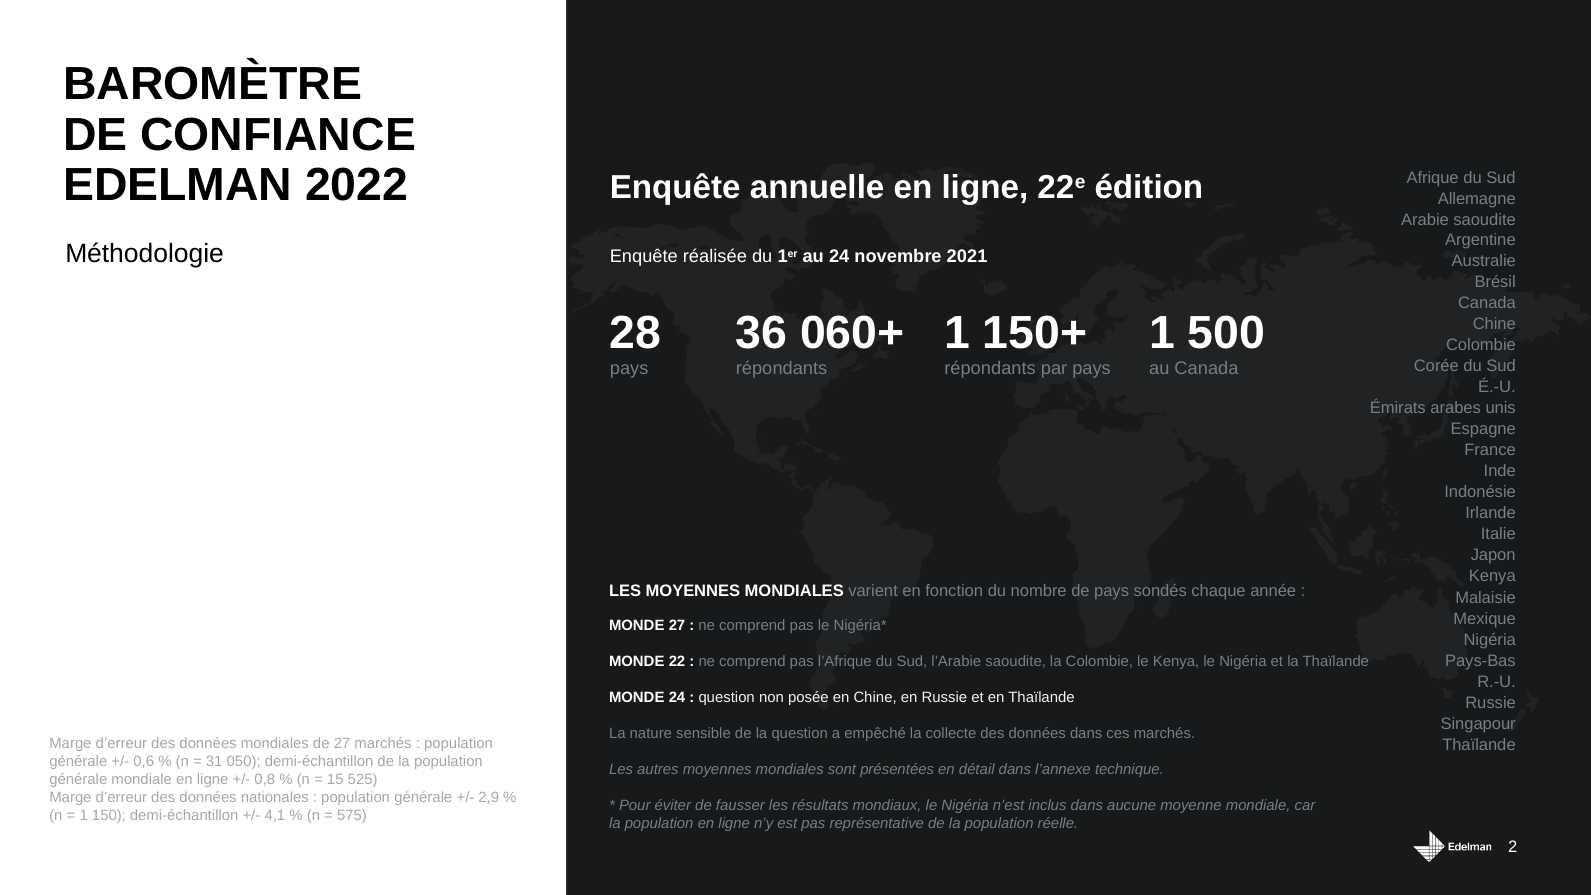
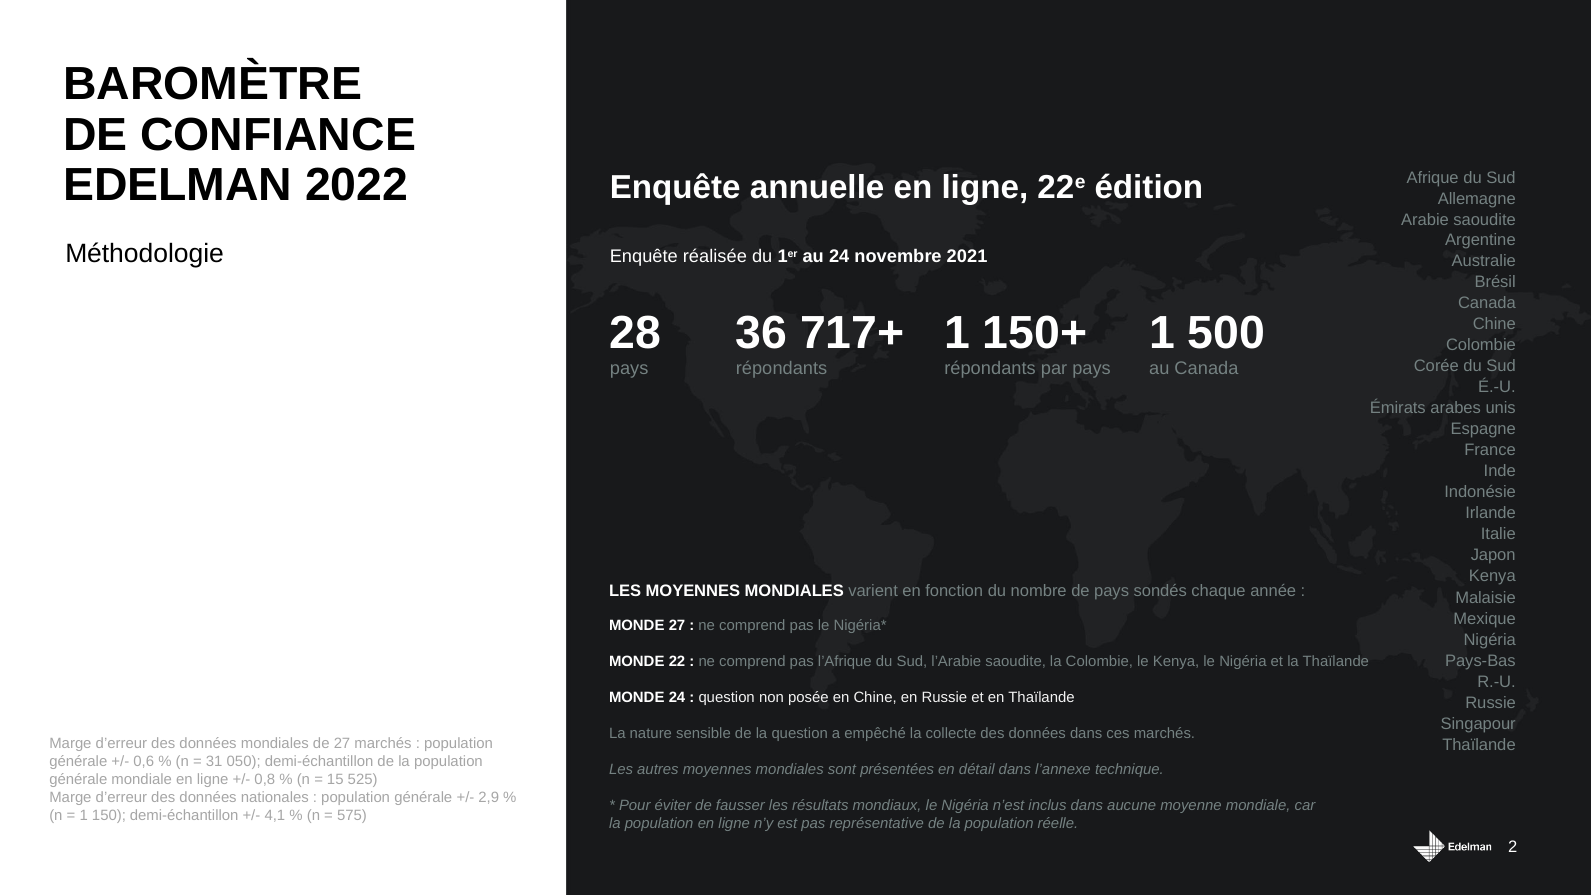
060+: 060+ -> 717+
